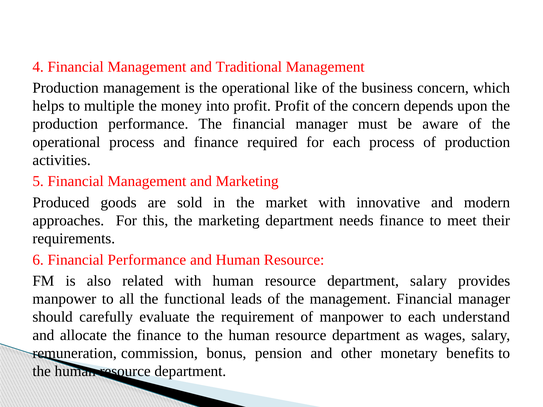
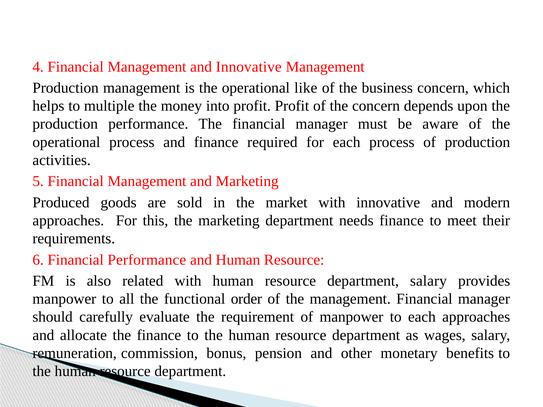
and Traditional: Traditional -> Innovative
leads: leads -> order
each understand: understand -> approaches
